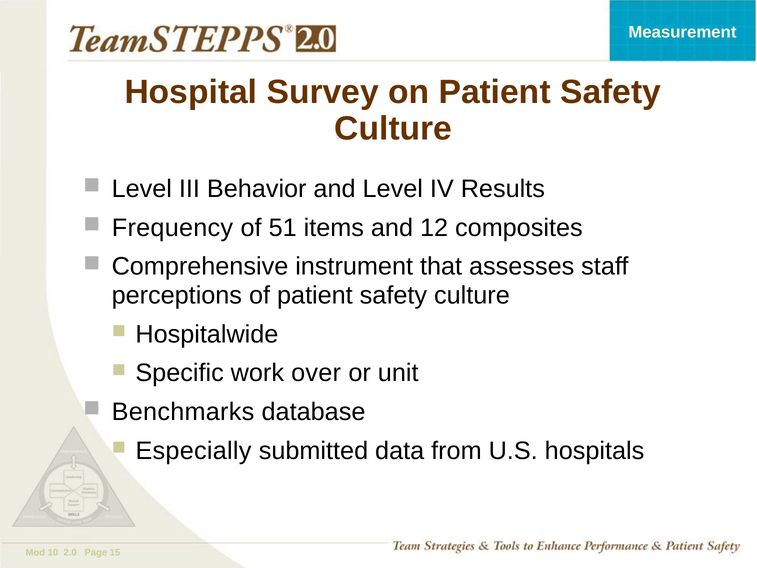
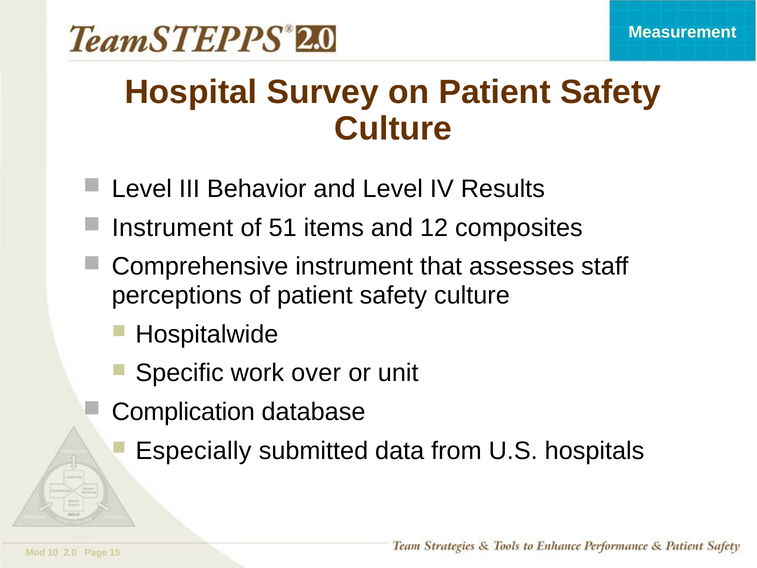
Frequency at (172, 228): Frequency -> Instrument
Benchmarks: Benchmarks -> Complication
